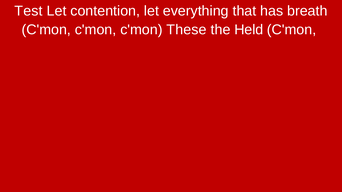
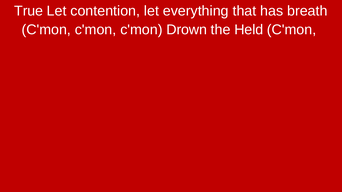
Test: Test -> True
These: These -> Drown
